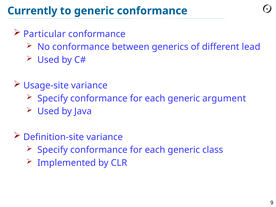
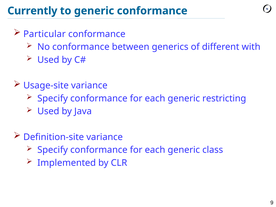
lead: lead -> with
argument: argument -> restricting
